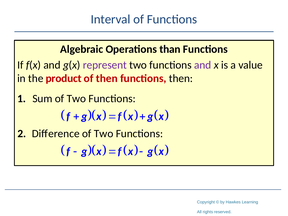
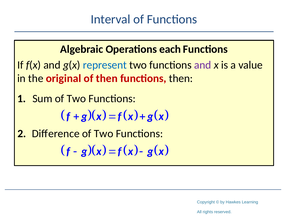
than: than -> each
represent colour: purple -> blue
product: product -> original
